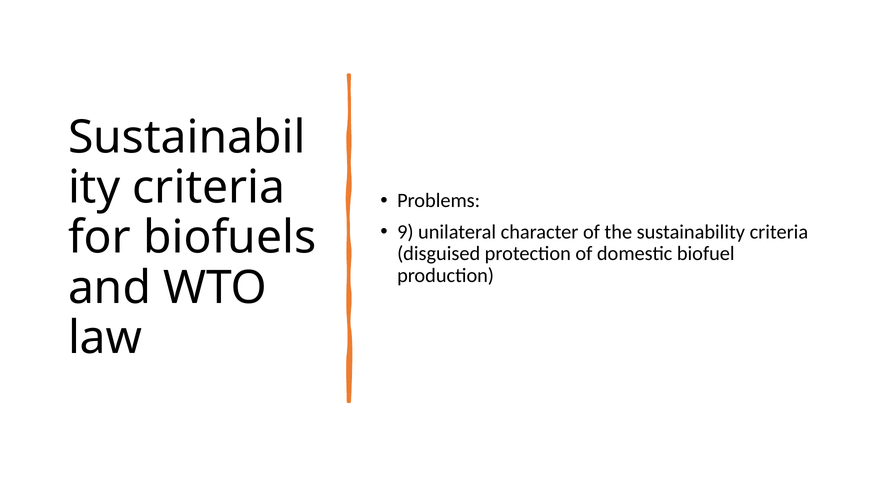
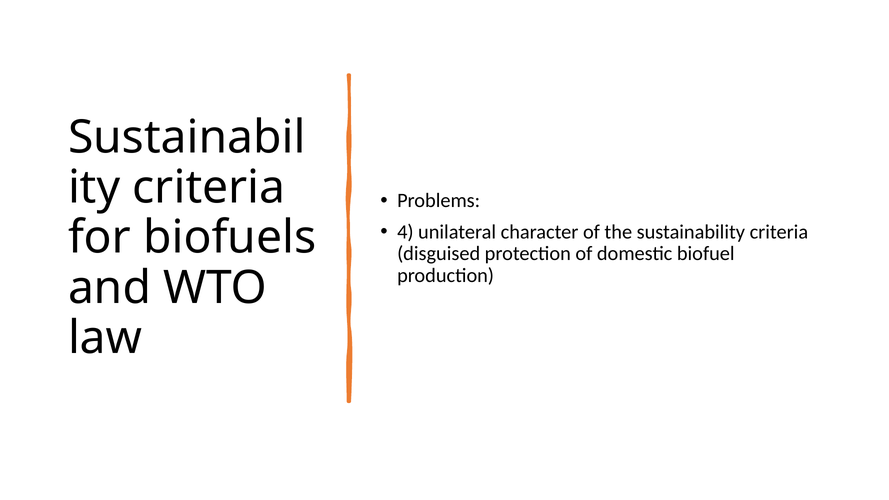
9: 9 -> 4
